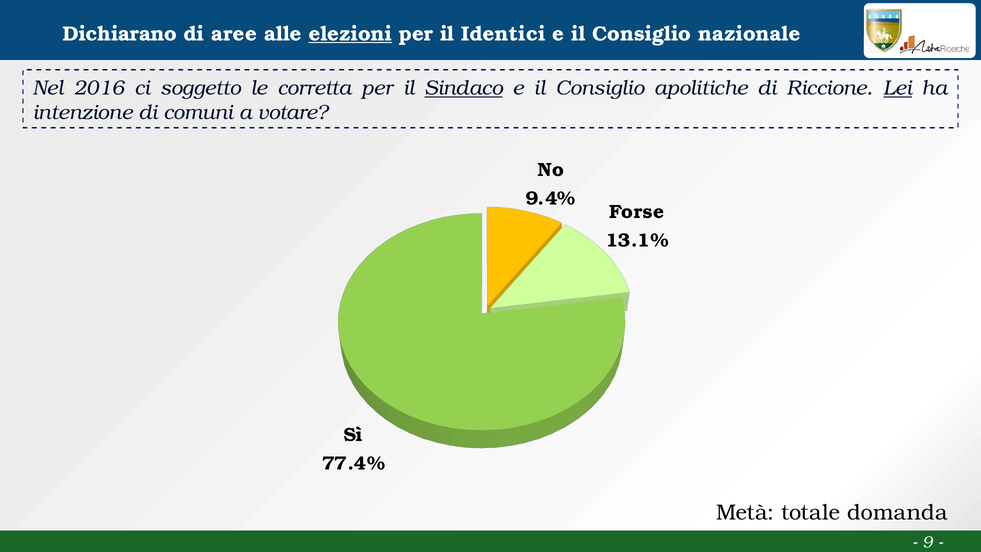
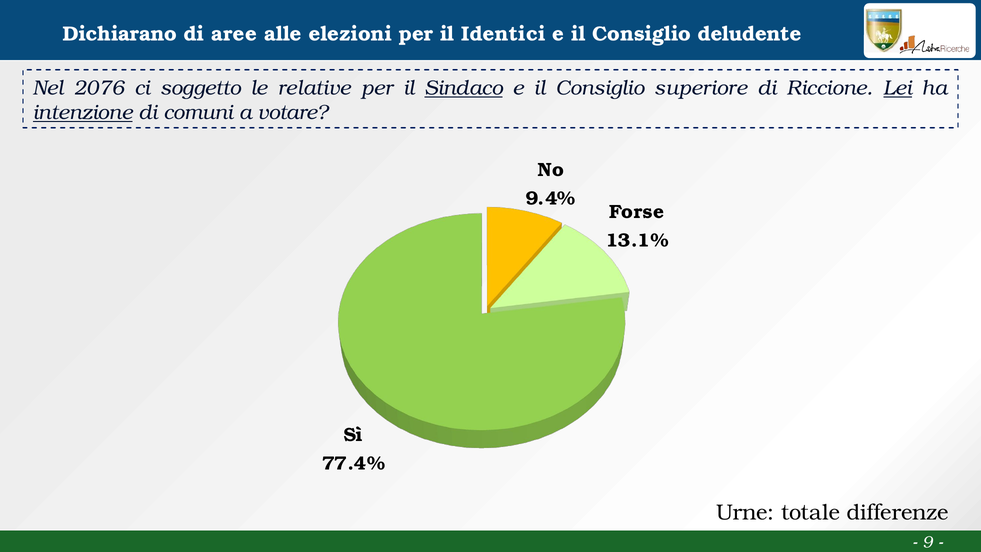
elezioni underline: present -> none
nazionale: nazionale -> deludente
2016: 2016 -> 2076
corretta: corretta -> relative
apolitiche: apolitiche -> superiore
intenzione underline: none -> present
Metà: Metà -> Urne
domanda: domanda -> differenze
